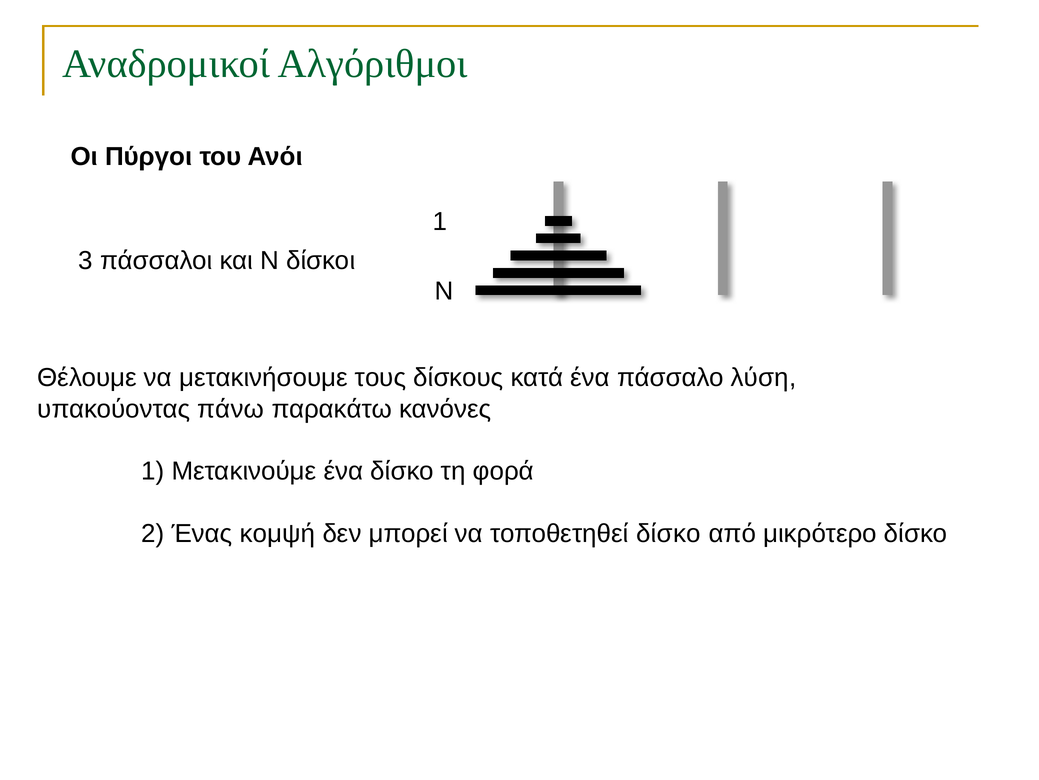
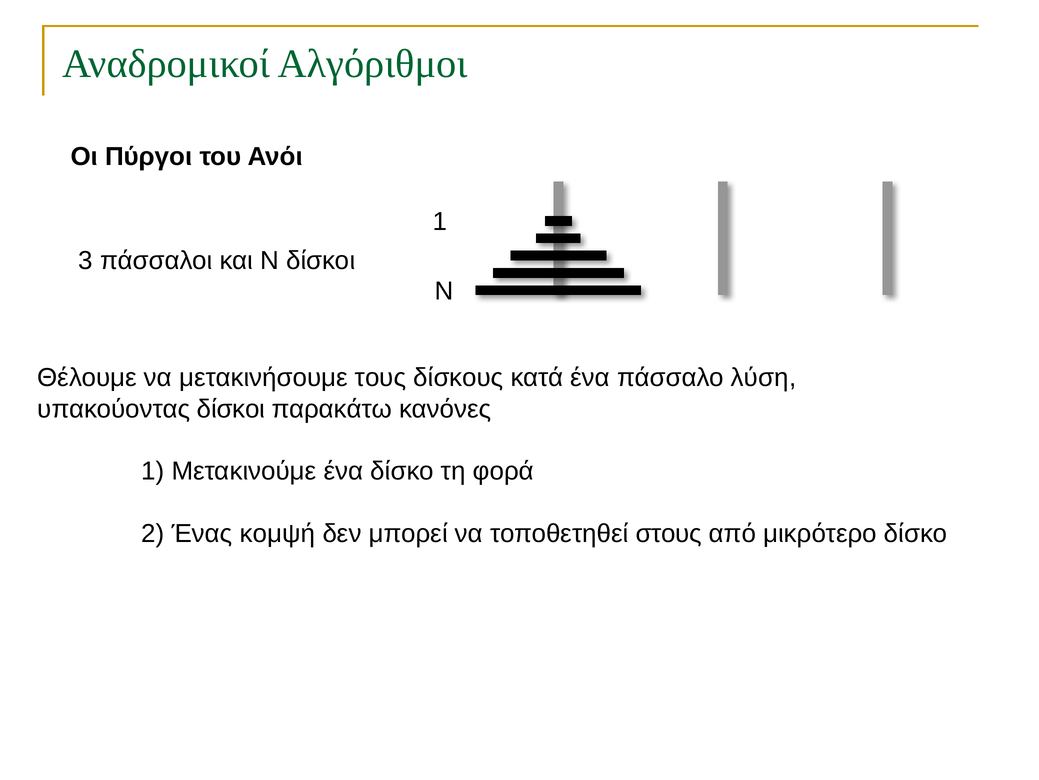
υπακούοντας πάνω: πάνω -> δίσκοι
τοποθετηθεί δίσκο: δίσκο -> στους
